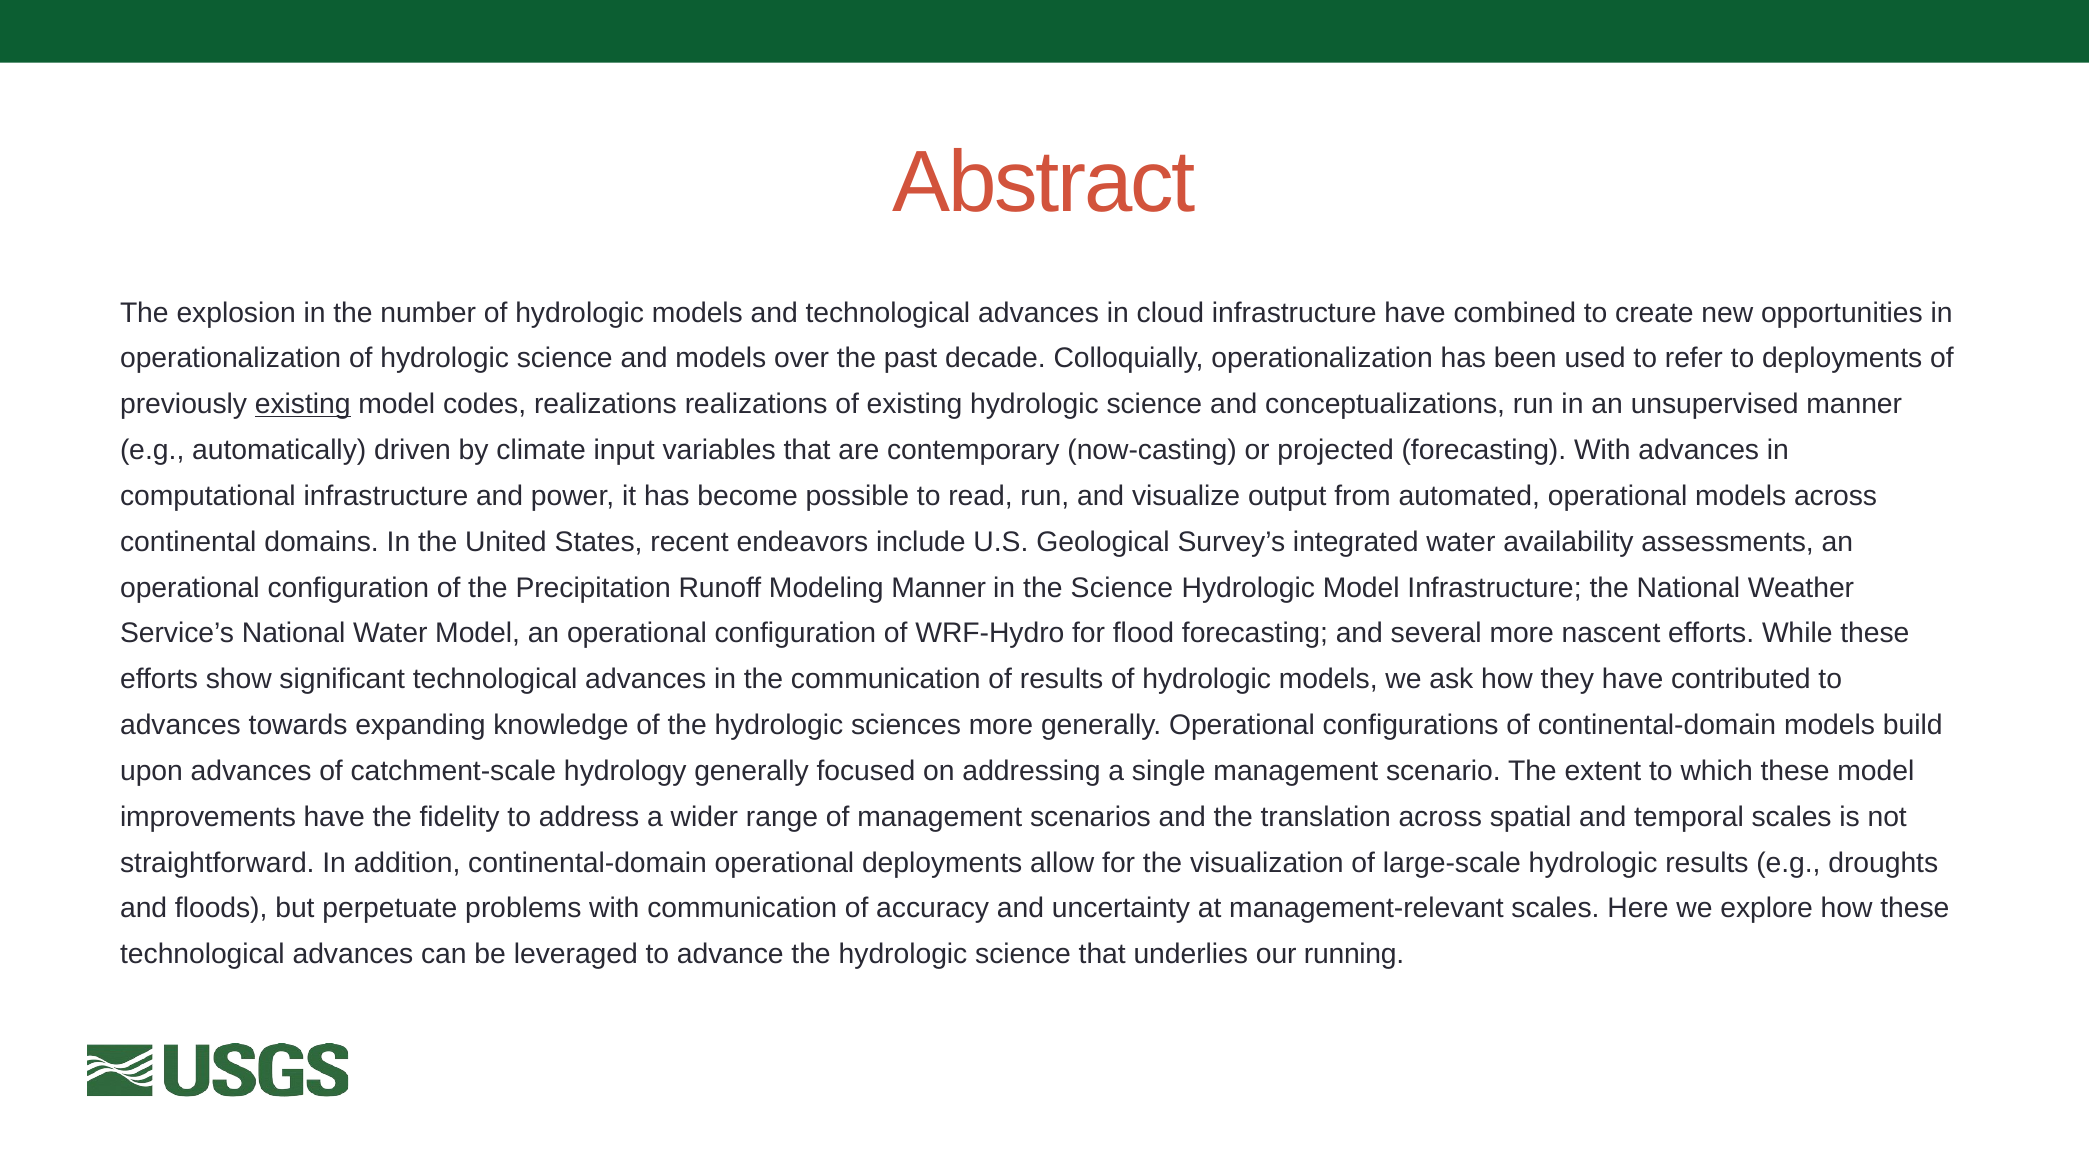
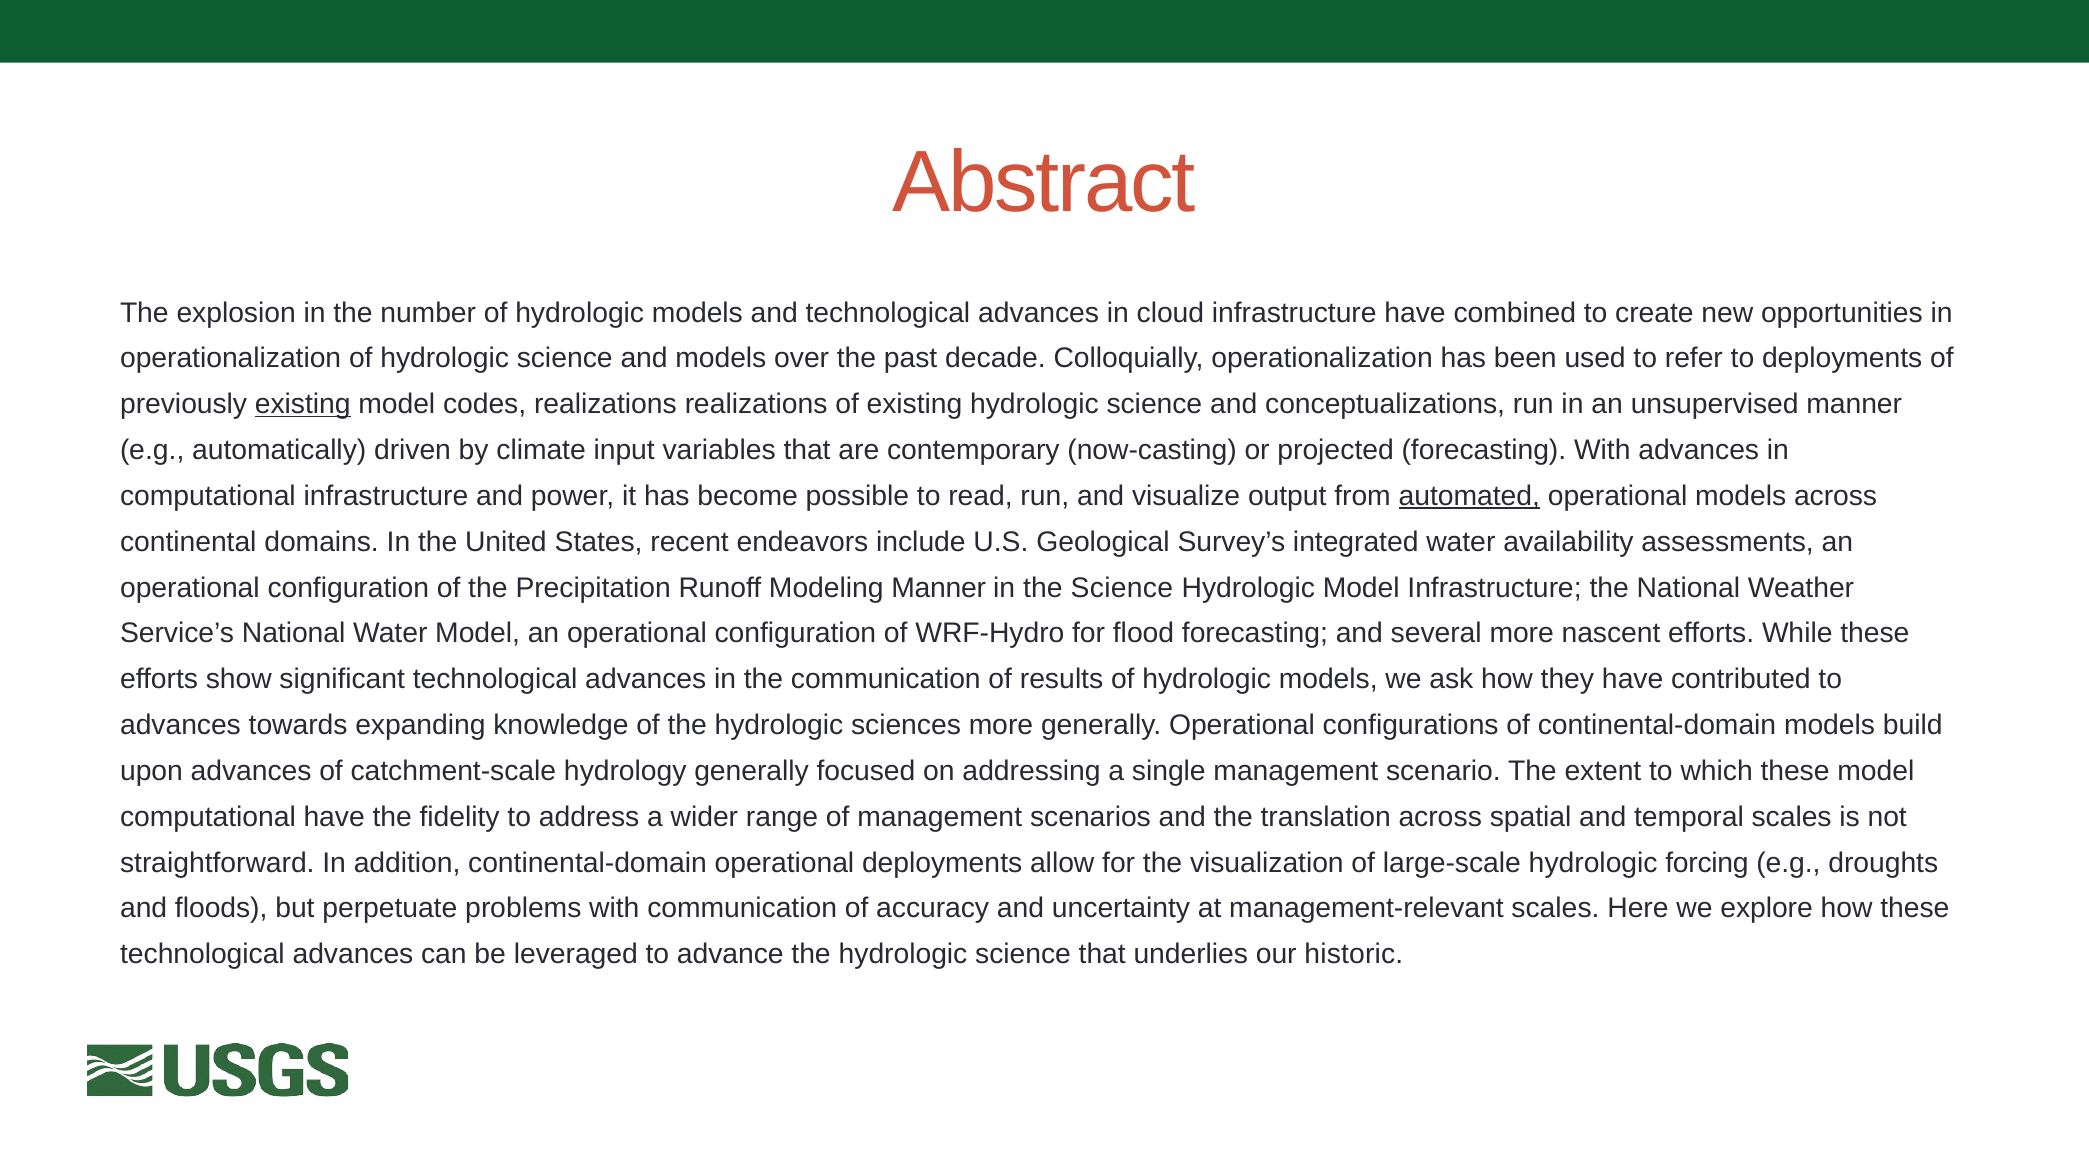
automated underline: none -> present
improvements at (208, 817): improvements -> computational
hydrologic results: results -> forcing
running: running -> historic
